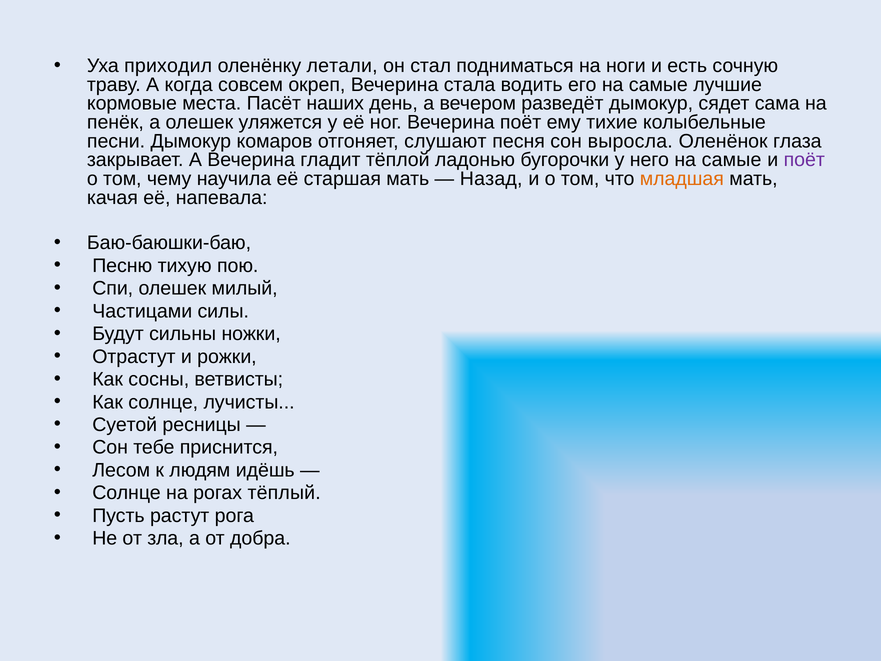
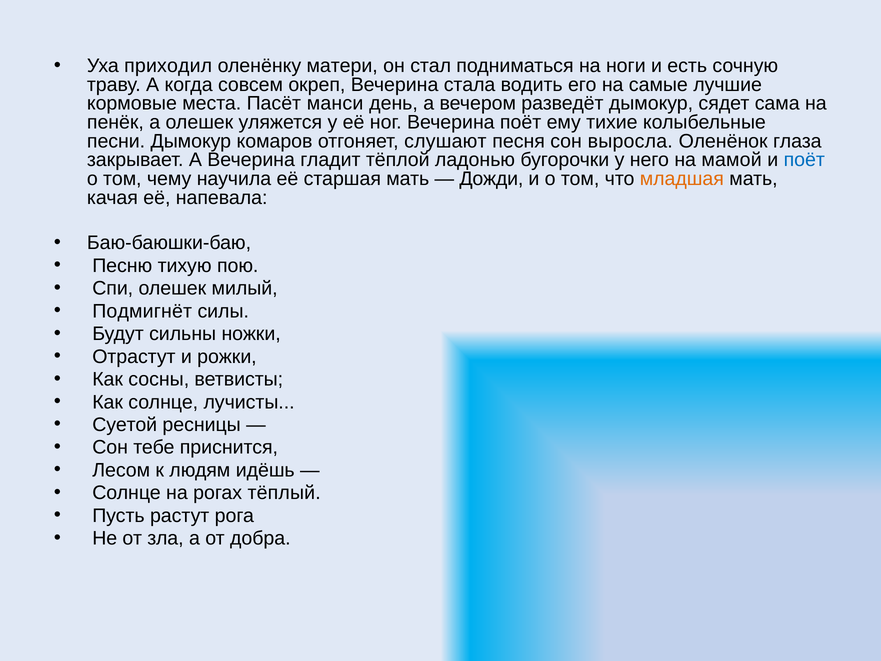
летали: летали -> матери
наших: наших -> манси
него на самые: самые -> мамой
поёт at (804, 160) colour: purple -> blue
Назад: Назад -> Дожди
Частицами: Частицами -> Подмигнёт
